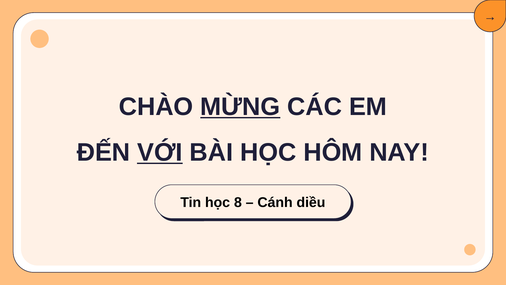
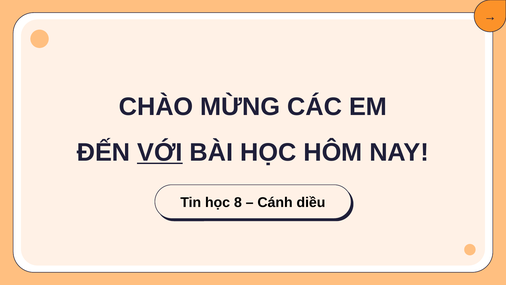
MỪNG underline: present -> none
